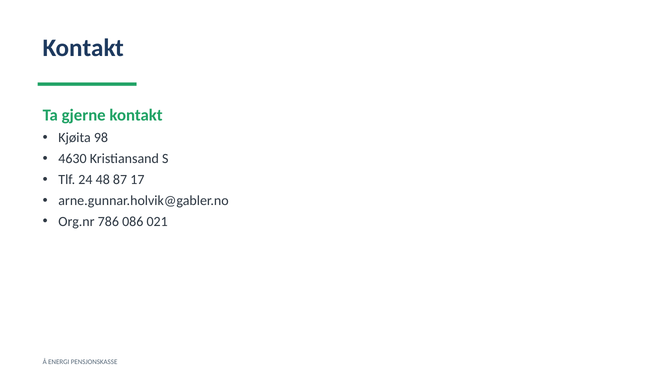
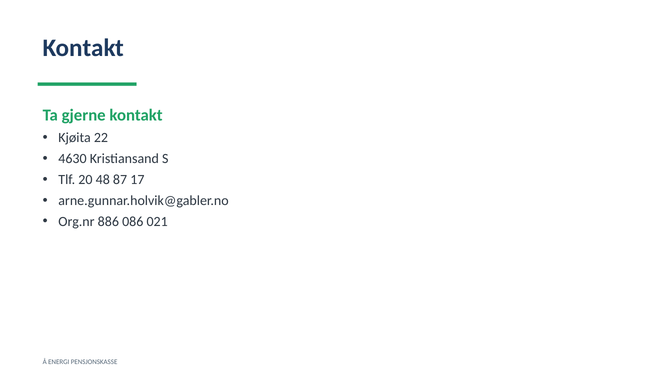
98: 98 -> 22
24: 24 -> 20
786: 786 -> 886
